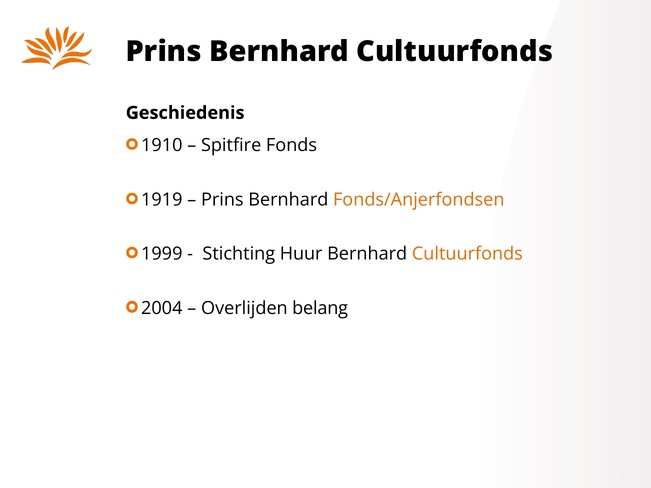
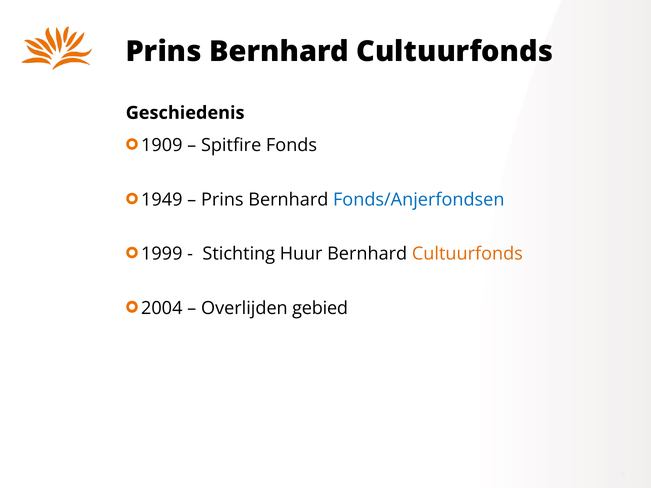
1910: 1910 -> 1909
1919: 1919 -> 1949
Fonds/Anjerfondsen colour: orange -> blue
belang: belang -> gebied
